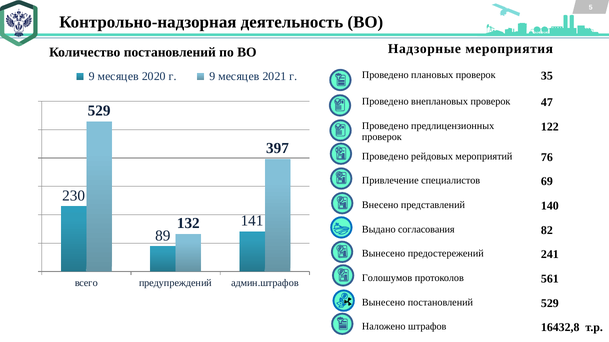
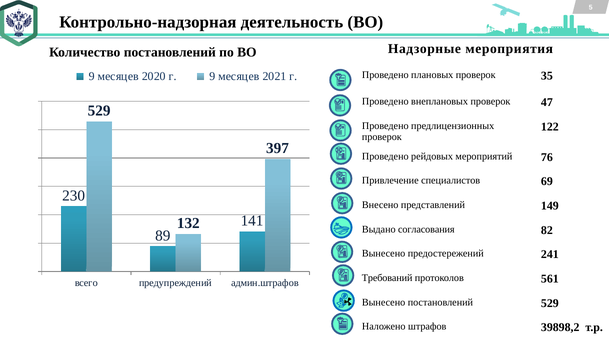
140: 140 -> 149
Голошумов: Голошумов -> Требований
16432,8: 16432,8 -> 39898,2
